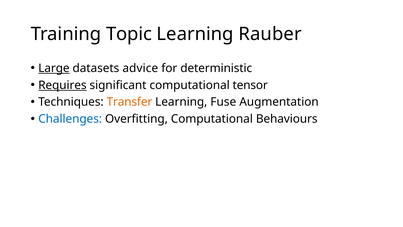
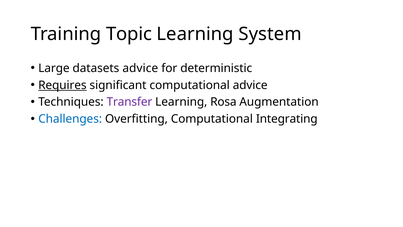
Rauber: Rauber -> System
Large underline: present -> none
computational tensor: tensor -> advice
Transfer colour: orange -> purple
Fuse: Fuse -> Rosa
Behaviours: Behaviours -> Integrating
